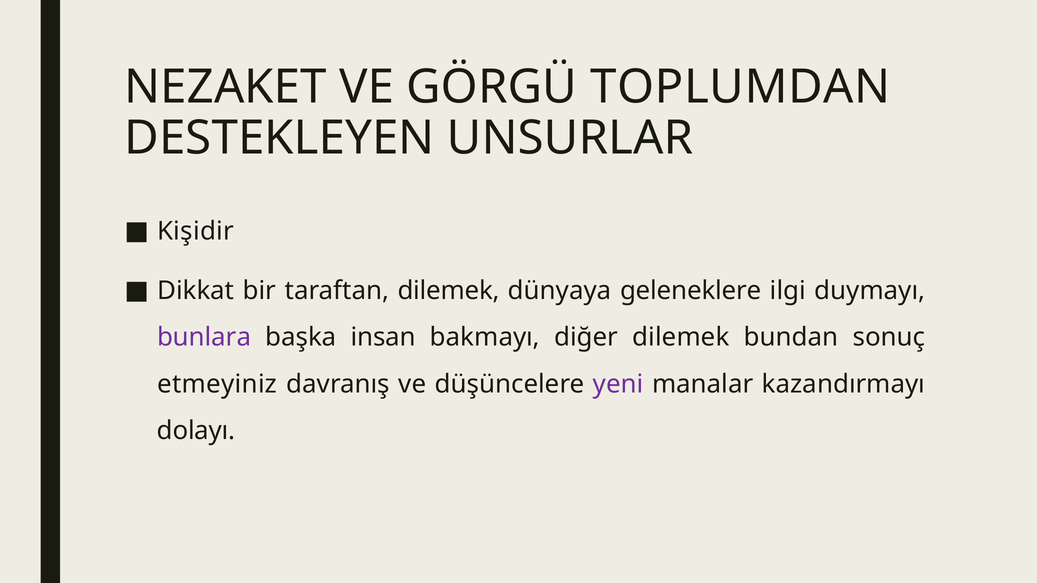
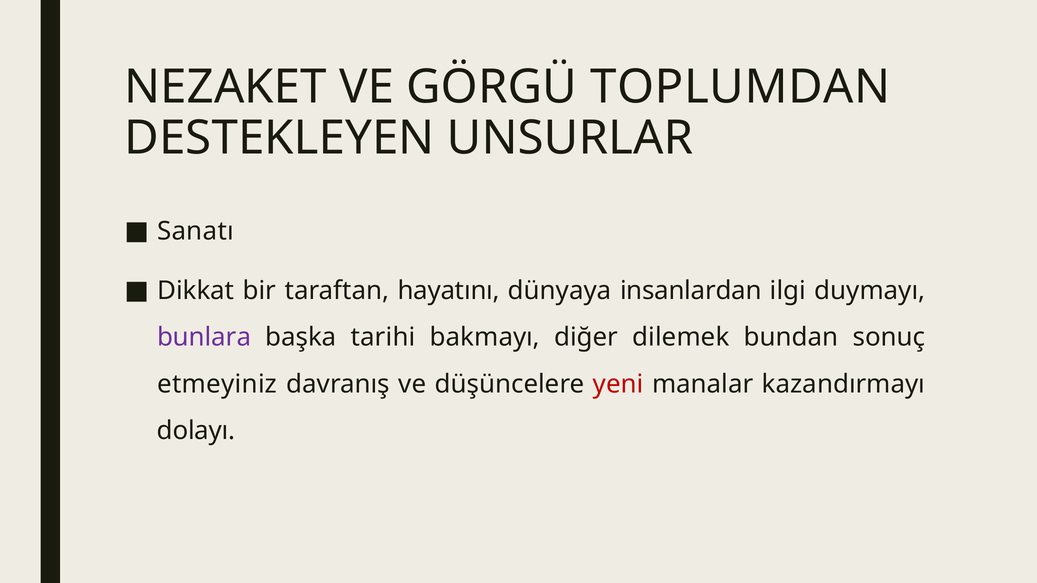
Kişidir: Kişidir -> Sanatı
taraftan dilemek: dilemek -> hayatını
geleneklere: geleneklere -> insanlardan
insan: insan -> tarihi
yeni colour: purple -> red
